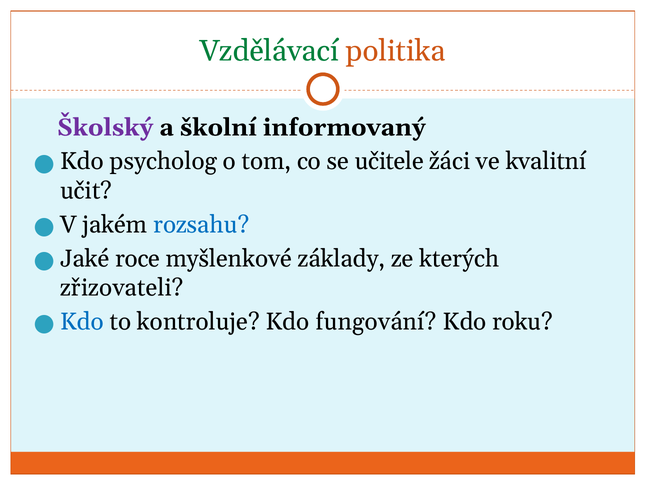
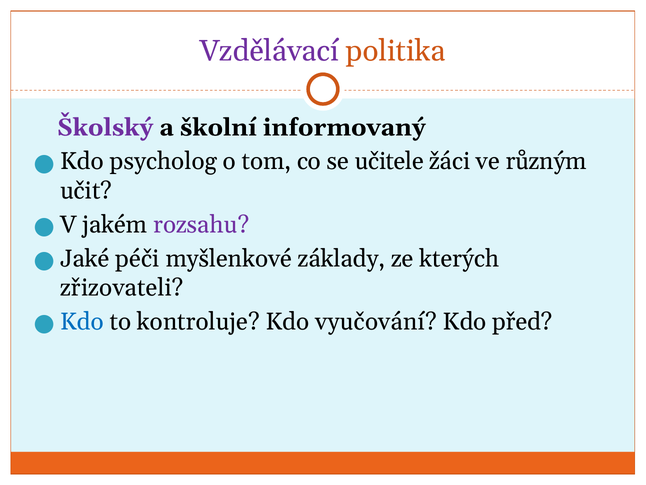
Vzdělávací colour: green -> purple
kvalitní: kvalitní -> různým
rozsahu colour: blue -> purple
roce: roce -> péči
fungování: fungování -> vyučování
roku: roku -> před
